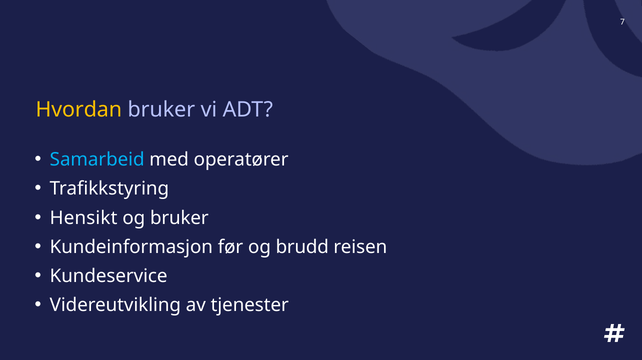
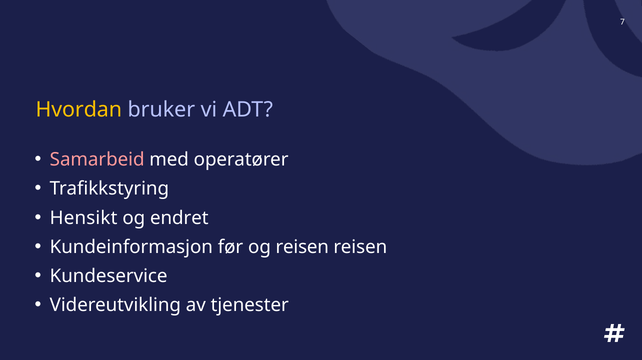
Samarbeid colour: light blue -> pink
og bruker: bruker -> endret
og brudd: brudd -> reisen
